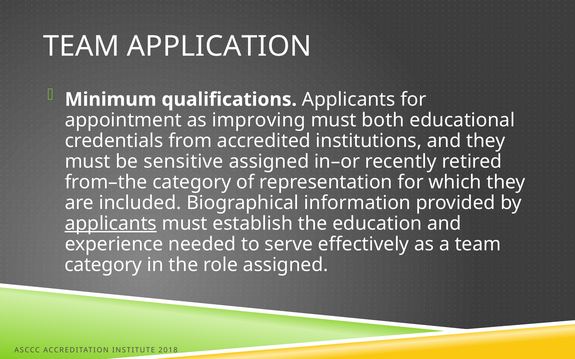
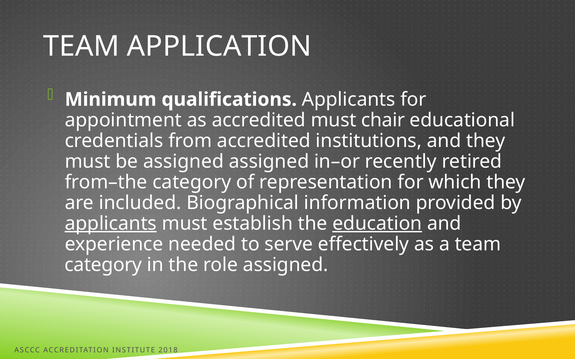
as improving: improving -> accredited
both: both -> chair
be sensitive: sensitive -> assigned
education underline: none -> present
